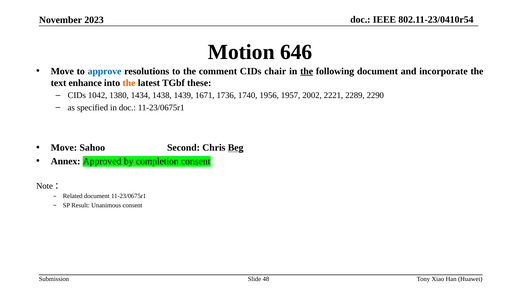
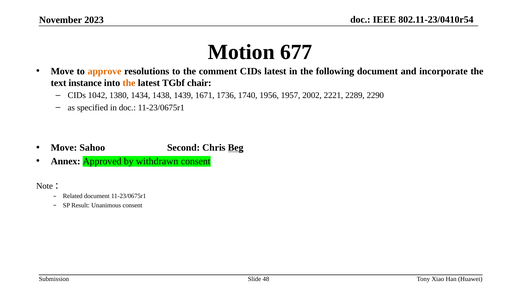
646: 646 -> 677
approve colour: blue -> orange
CIDs chair: chair -> latest
the at (307, 71) underline: present -> none
enhance: enhance -> instance
these: these -> chair
completion: completion -> withdrawn
